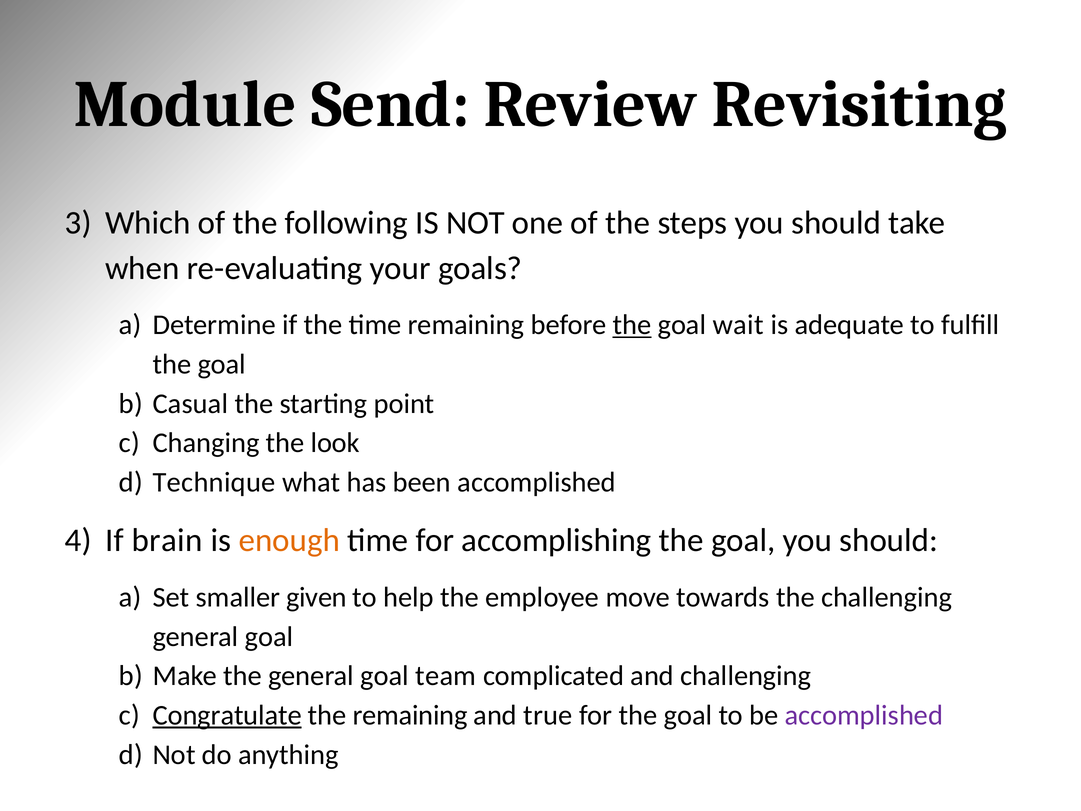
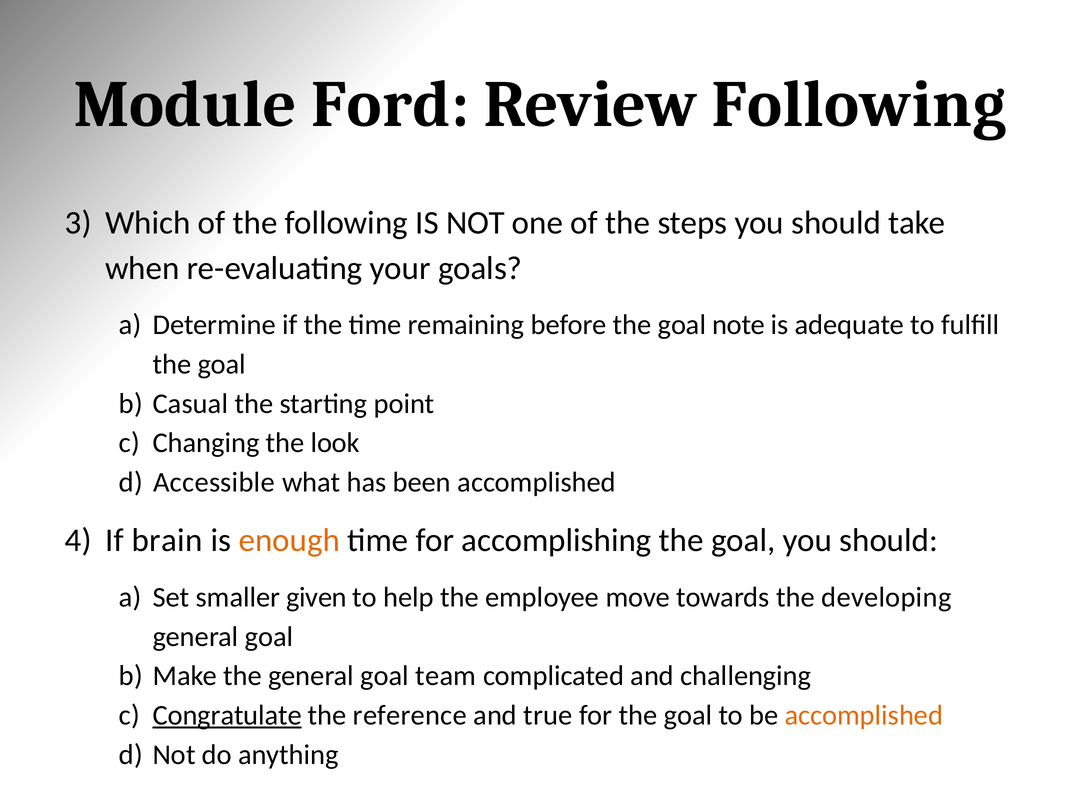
Send: Send -> Ford
Review Revisiting: Revisiting -> Following
the at (632, 325) underline: present -> none
wait: wait -> note
Technique: Technique -> Accessible
the challenging: challenging -> developing
the remaining: remaining -> reference
accomplished at (864, 715) colour: purple -> orange
